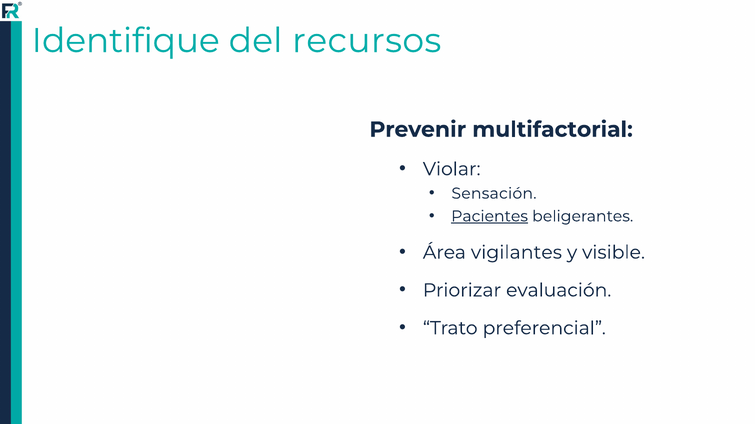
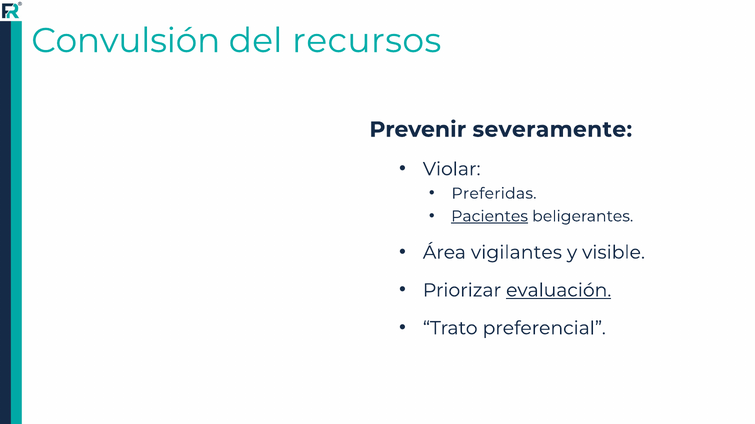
Identifique: Identifique -> Convulsión
multifactorial: multifactorial -> severamente
Sensación: Sensación -> Preferidas
evaluación underline: none -> present
